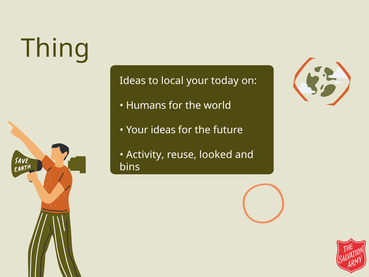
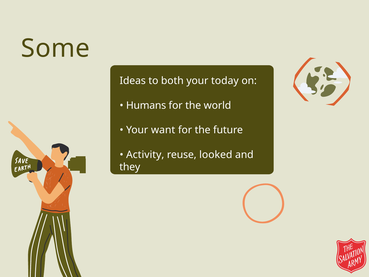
Thing: Thing -> Some
local: local -> both
Your ideas: ideas -> want
bins: bins -> they
